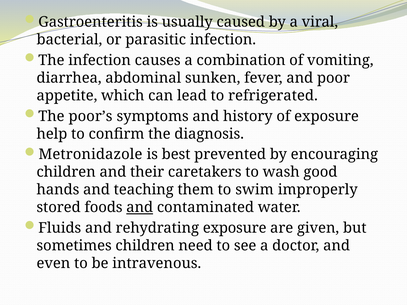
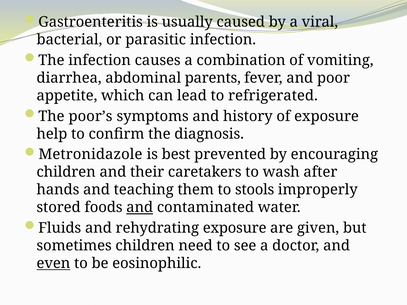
sunken: sunken -> parents
good: good -> after
swim: swim -> stools
even underline: none -> present
intravenous: intravenous -> eosinophilic
